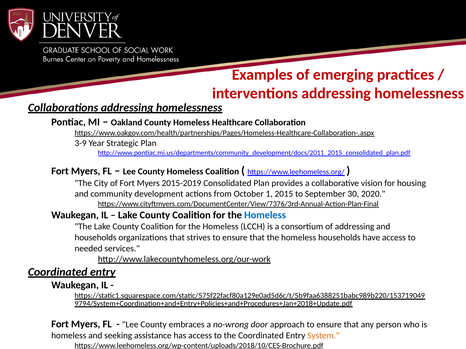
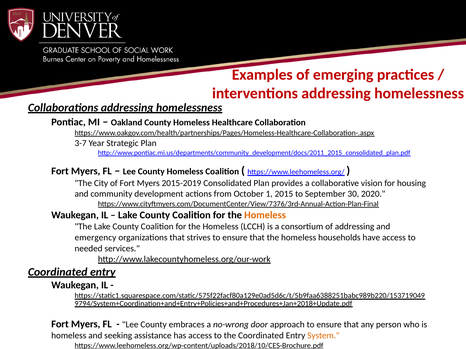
3-9: 3-9 -> 3-7
Homeless at (265, 215) colour: blue -> orange
households at (96, 238): households -> emergency
